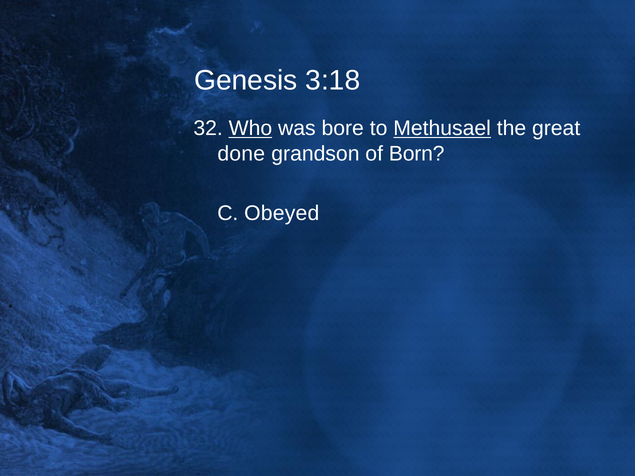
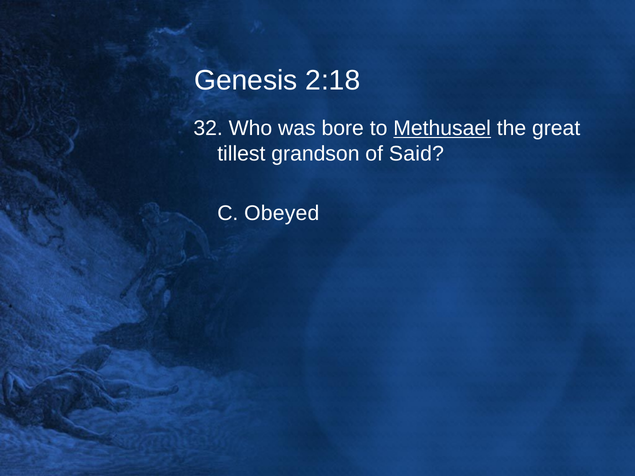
3:18: 3:18 -> 2:18
Who underline: present -> none
done: done -> tillest
Born: Born -> Said
